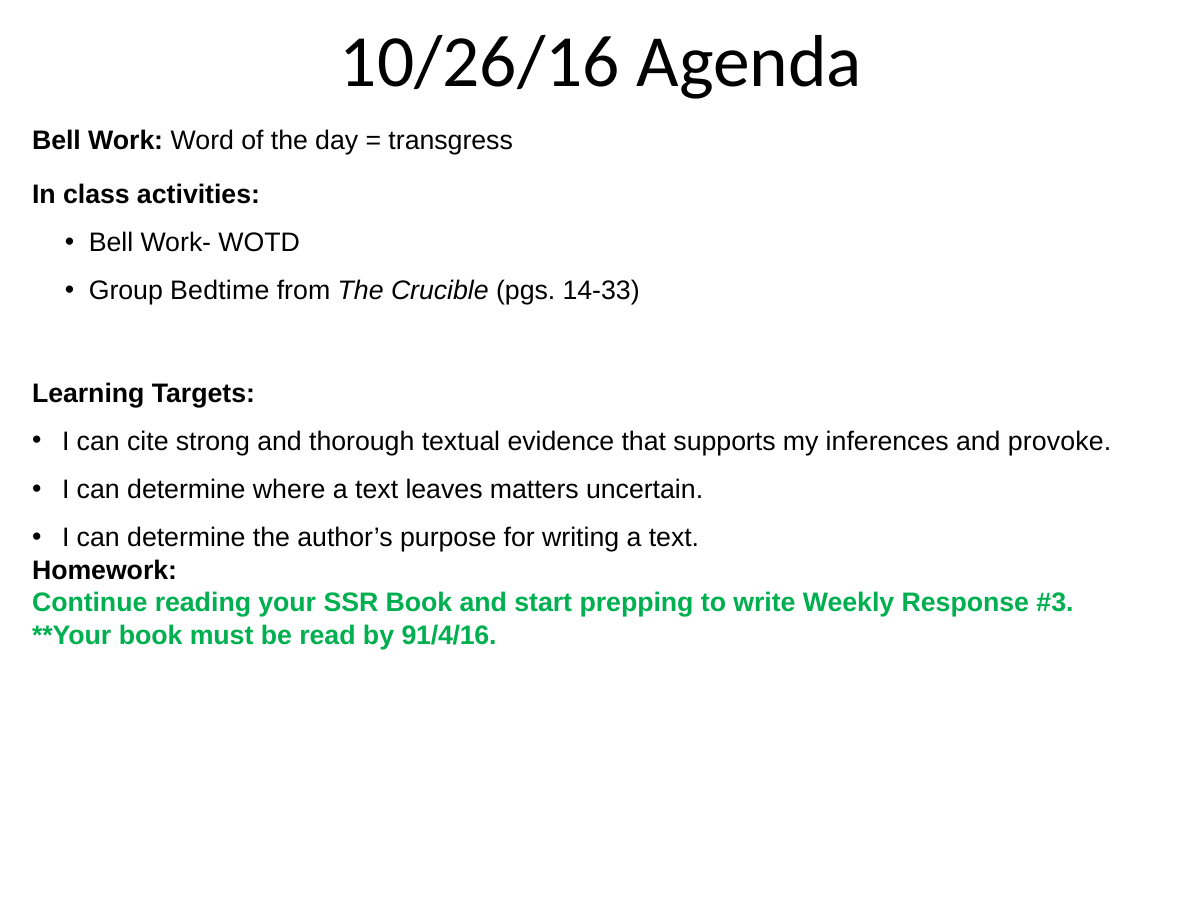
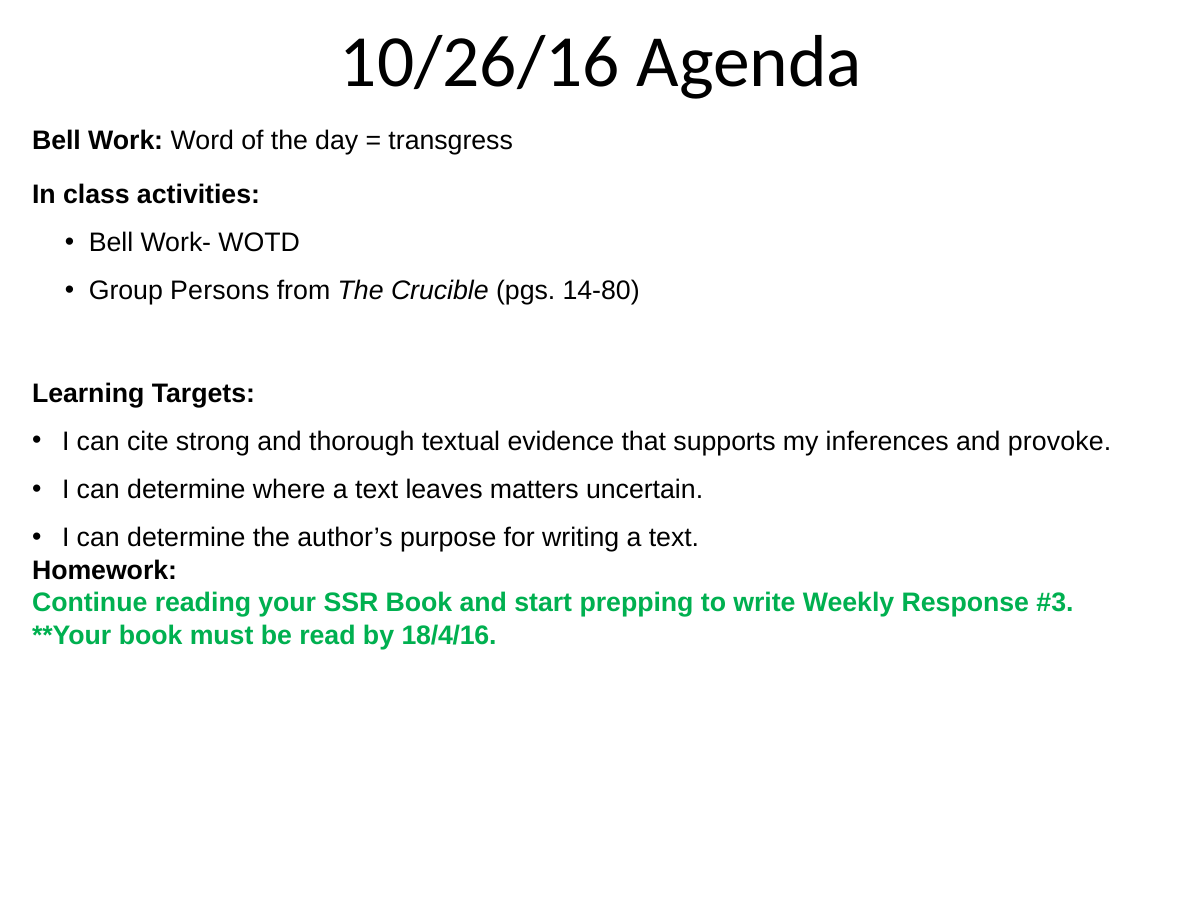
Bedtime: Bedtime -> Persons
14-33: 14-33 -> 14-80
91/4/16: 91/4/16 -> 18/4/16
